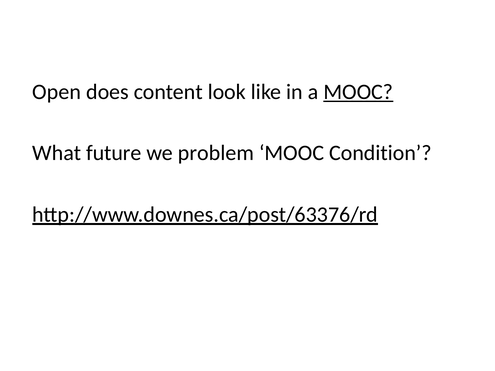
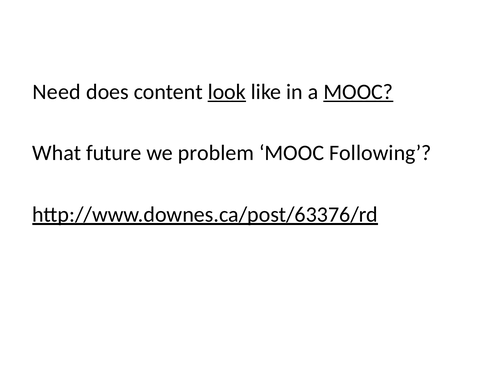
Open: Open -> Need
look underline: none -> present
Condition: Condition -> Following
